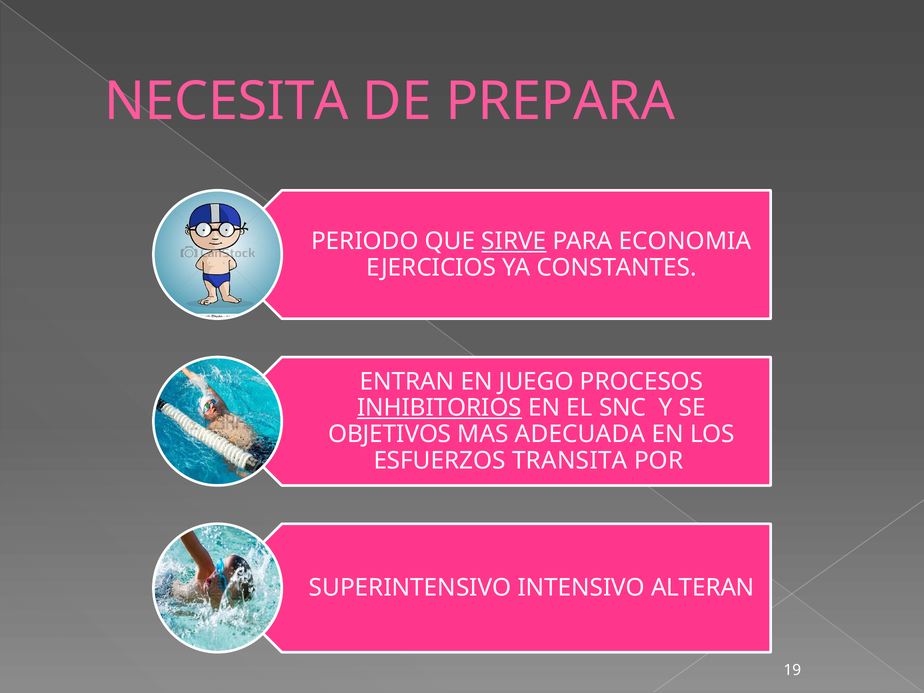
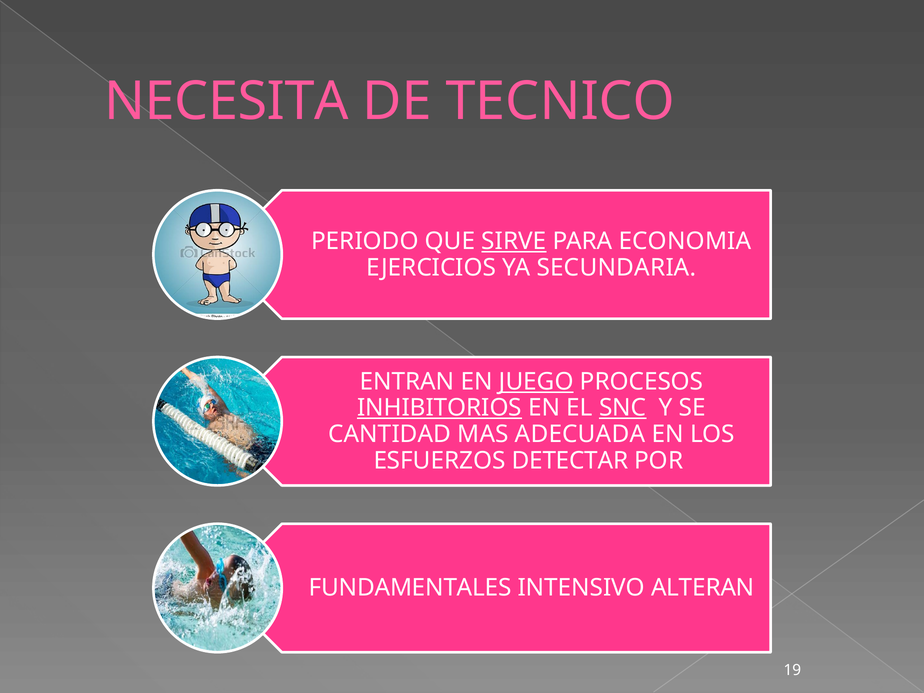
PREPARA: PREPARA -> TECNICO
CONSTANTES: CONSTANTES -> SECUNDARIA
JUEGO underline: none -> present
SNC underline: none -> present
OBJETIVOS: OBJETIVOS -> CANTIDAD
TRANSITA: TRANSITA -> DETECTAR
SUPERINTENSIVO: SUPERINTENSIVO -> FUNDAMENTALES
